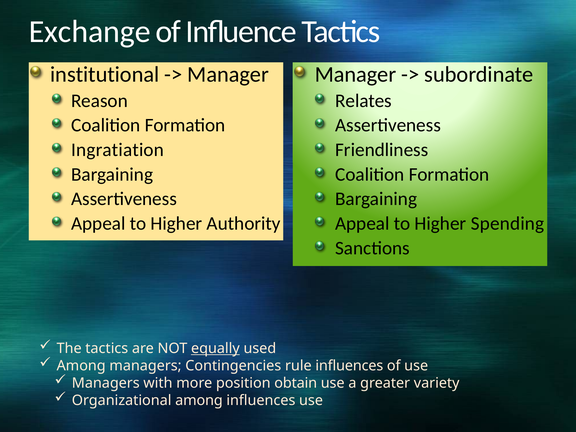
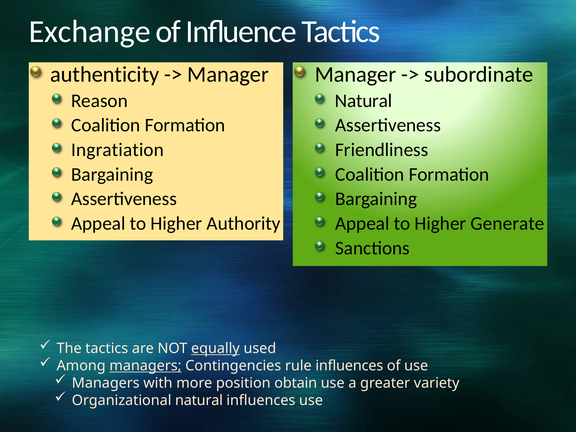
institutional: institutional -> authenticity
Relates at (364, 101): Relates -> Natural
Spending: Spending -> Generate
managers at (145, 366) underline: none -> present
Organizational among: among -> natural
